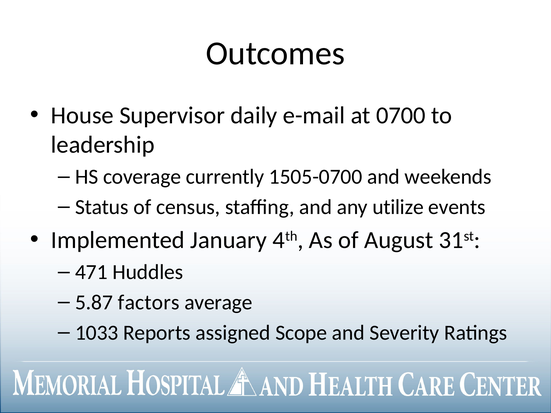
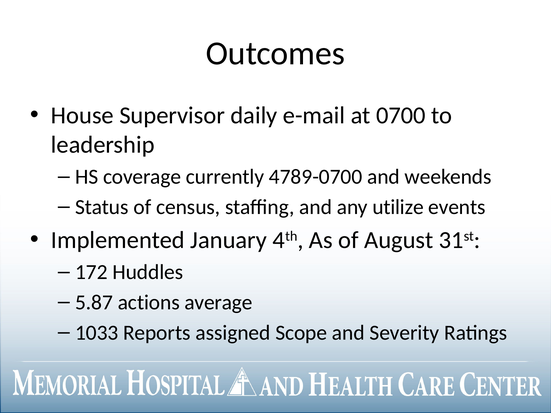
1505-0700: 1505-0700 -> 4789-0700
471: 471 -> 172
factors: factors -> actions
